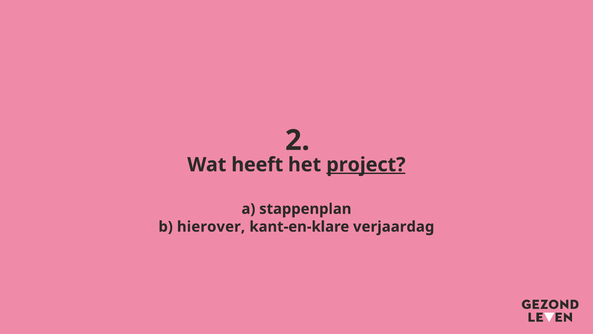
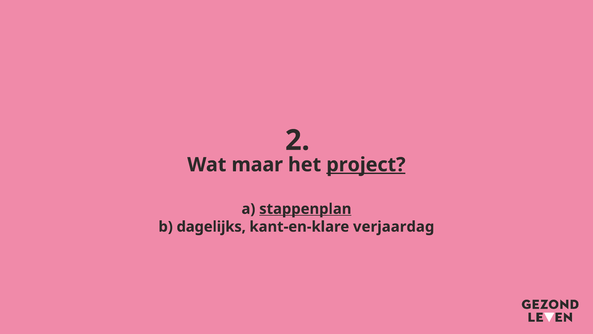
heeft: heeft -> maar
stappenplan underline: none -> present
hierover: hierover -> dagelijks
